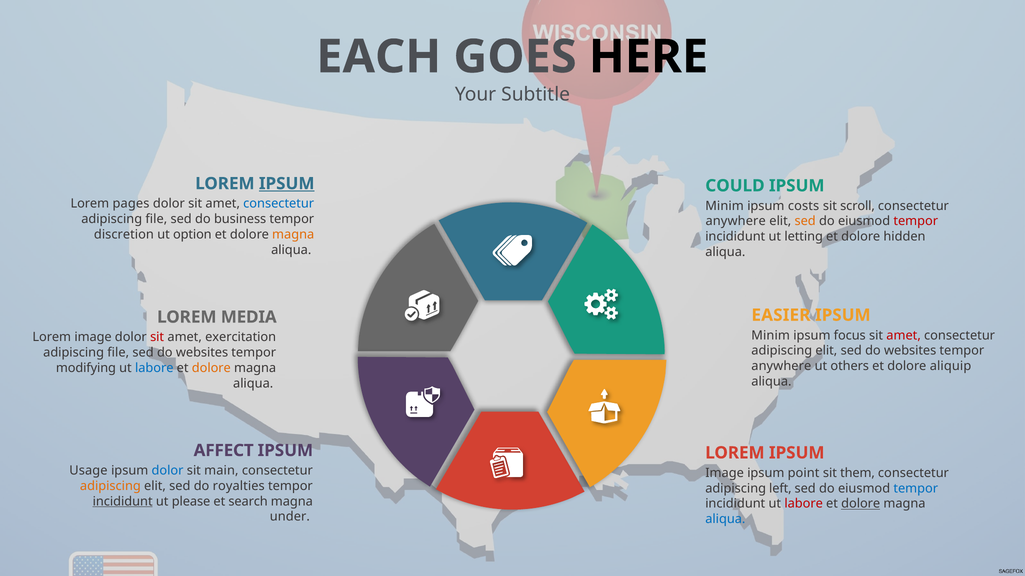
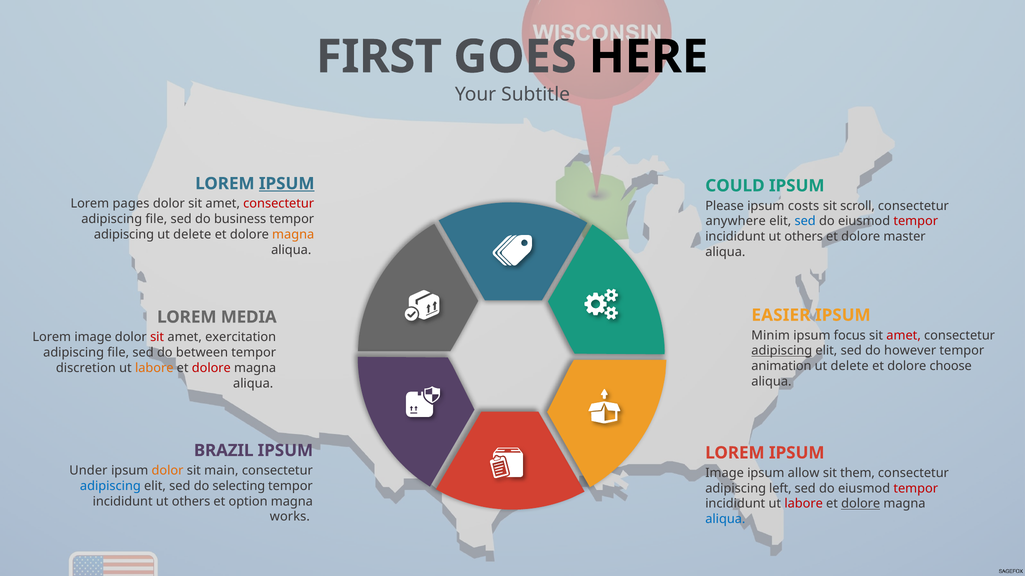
EACH: EACH -> FIRST
consectetur at (279, 204) colour: blue -> red
Minim at (725, 206): Minim -> Please
sed at (805, 221) colour: orange -> blue
discretion at (124, 235): discretion -> adipiscing
option at (192, 235): option -> delete
letting at (804, 237): letting -> others
hidden: hidden -> master
adipiscing at (782, 351) underline: none -> present
elit sed do websites: websites -> however
websites at (202, 353): websites -> between
anywhere at (781, 366): anywhere -> animation
others at (850, 366): others -> delete
aliquip: aliquip -> choose
modifying: modifying -> discretion
labore at (154, 368) colour: blue -> orange
dolore at (211, 368) colour: orange -> red
AFFECT: AFFECT -> BRAZIL
Usage: Usage -> Under
dolor at (168, 471) colour: blue -> orange
point: point -> allow
adipiscing at (110, 486) colour: orange -> blue
royalties: royalties -> selecting
tempor at (916, 489) colour: blue -> red
incididunt at (123, 502) underline: present -> none
please at (191, 502): please -> others
search: search -> option
under: under -> works
